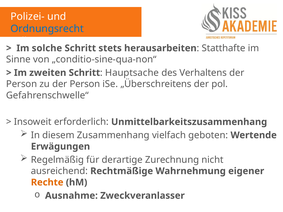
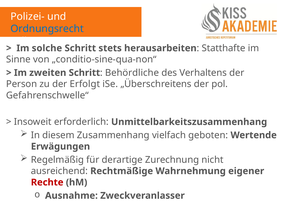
Hauptsache: Hauptsache -> Behördliche
zu der Person: Person -> Erfolgt
Rechte colour: orange -> red
